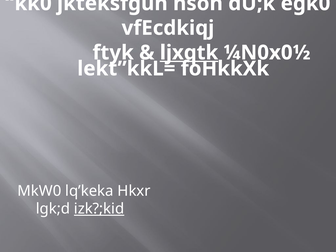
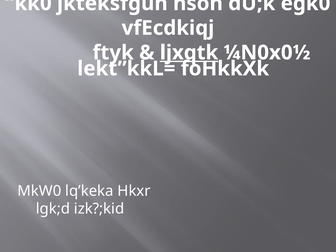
izk?;kid underline: present -> none
